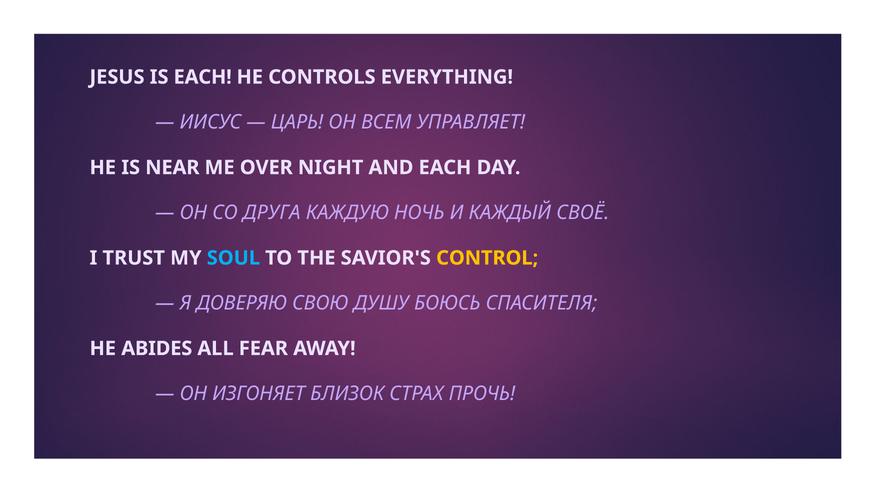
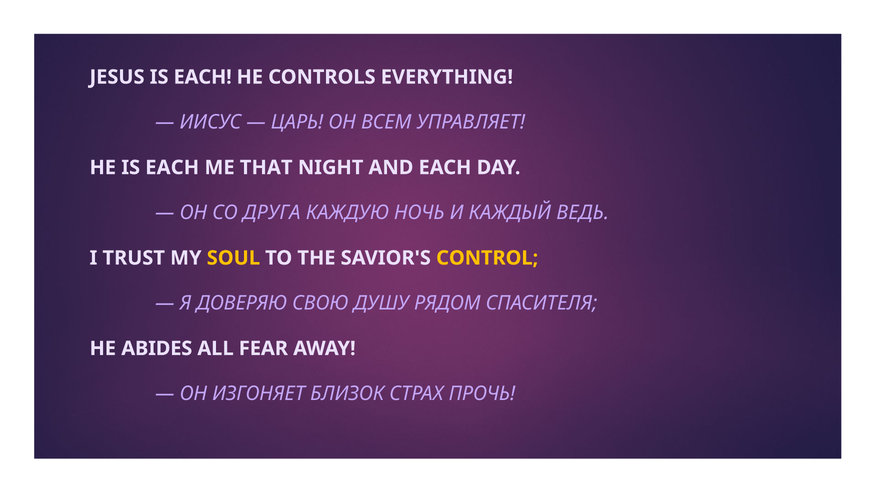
HE IS NEAR: NEAR -> EACH
OVER: OVER -> THAT
СВОЁ: СВОЁ -> ВЕДЬ
SOUL colour: light blue -> yellow
БОЮСЬ: БОЮСЬ -> РЯДОМ
